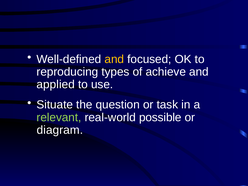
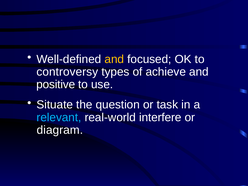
reproducing: reproducing -> controversy
applied: applied -> positive
relevant colour: light green -> light blue
possible: possible -> interfere
